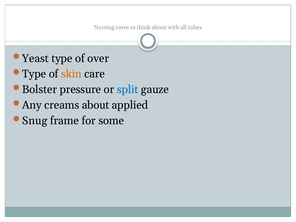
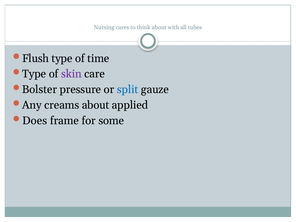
Yeast: Yeast -> Flush
over: over -> time
skin colour: orange -> purple
Snug: Snug -> Does
